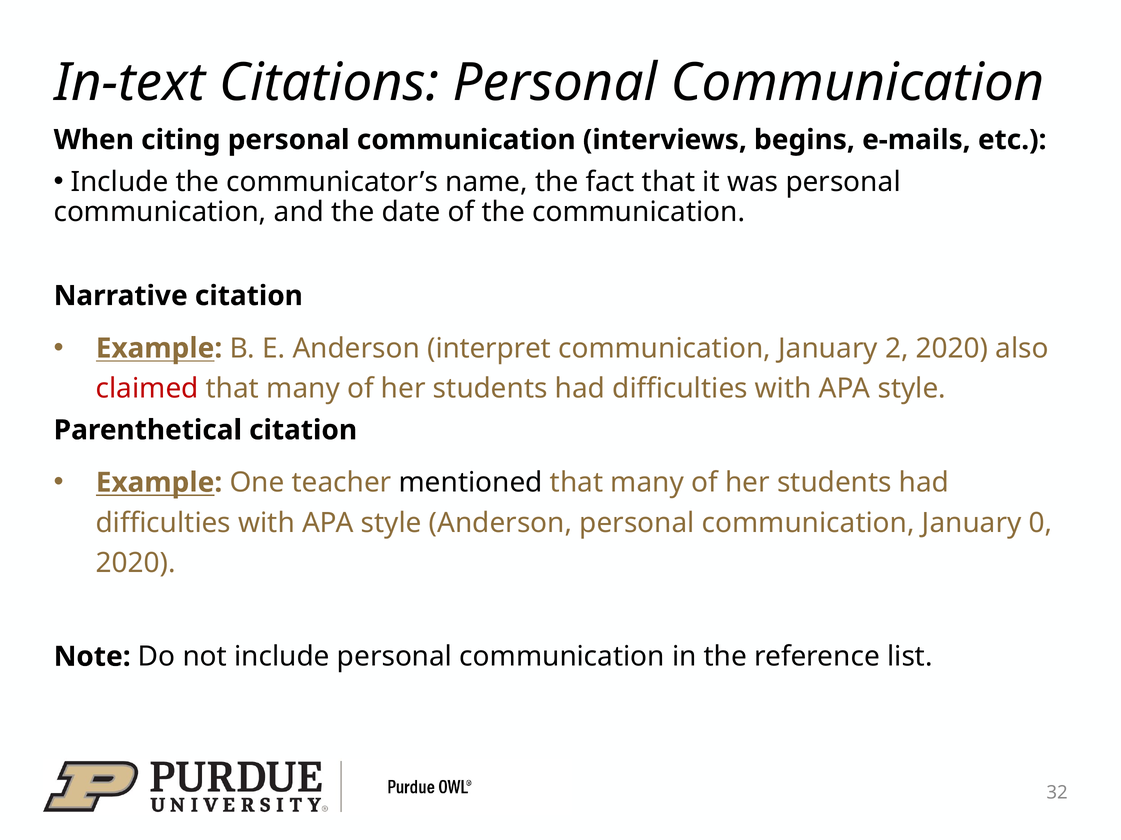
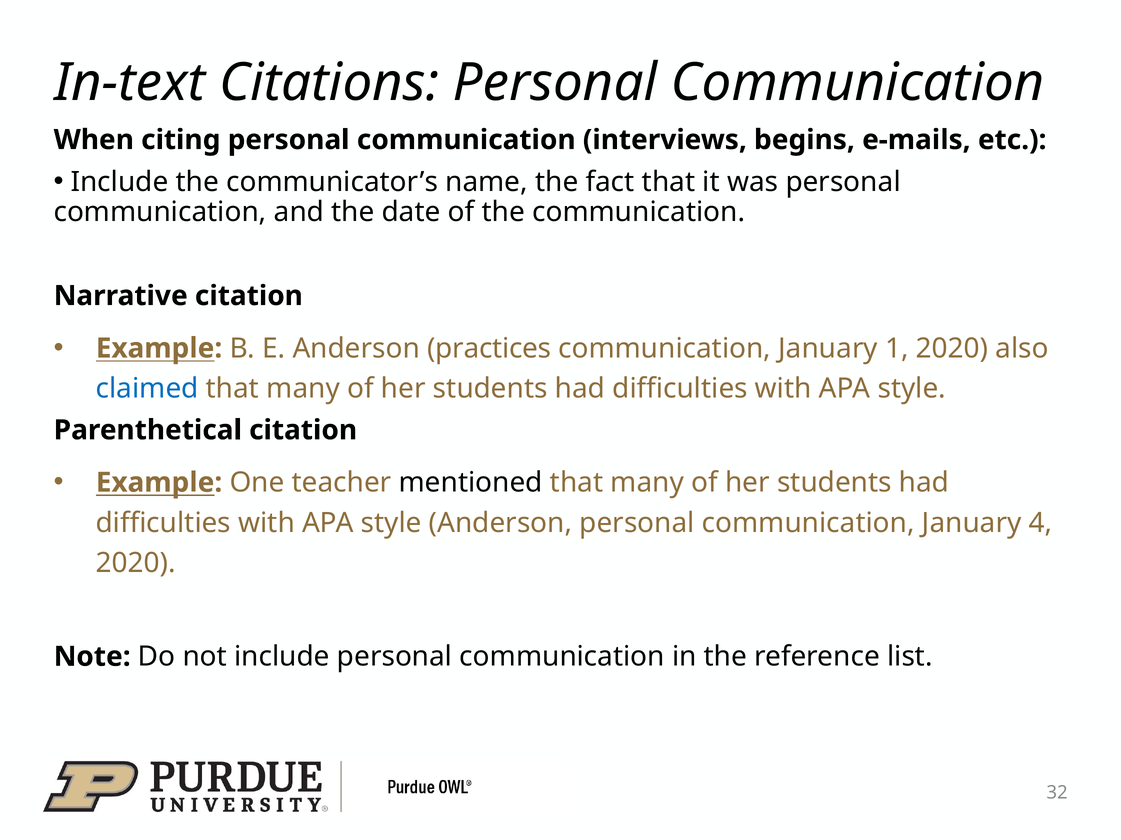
interpret: interpret -> practices
2: 2 -> 1
claimed colour: red -> blue
0: 0 -> 4
